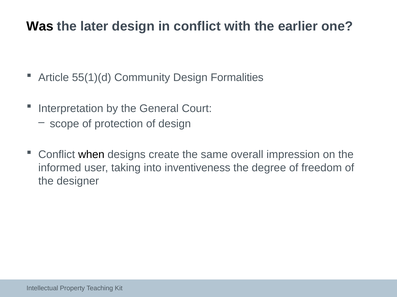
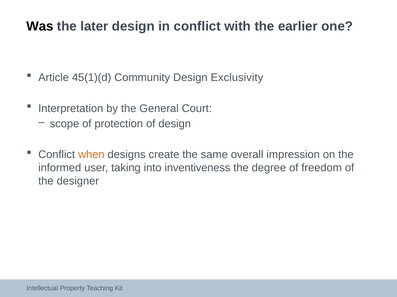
55(1)(d: 55(1)(d -> 45(1)(d
Formalities: Formalities -> Exclusivity
when colour: black -> orange
